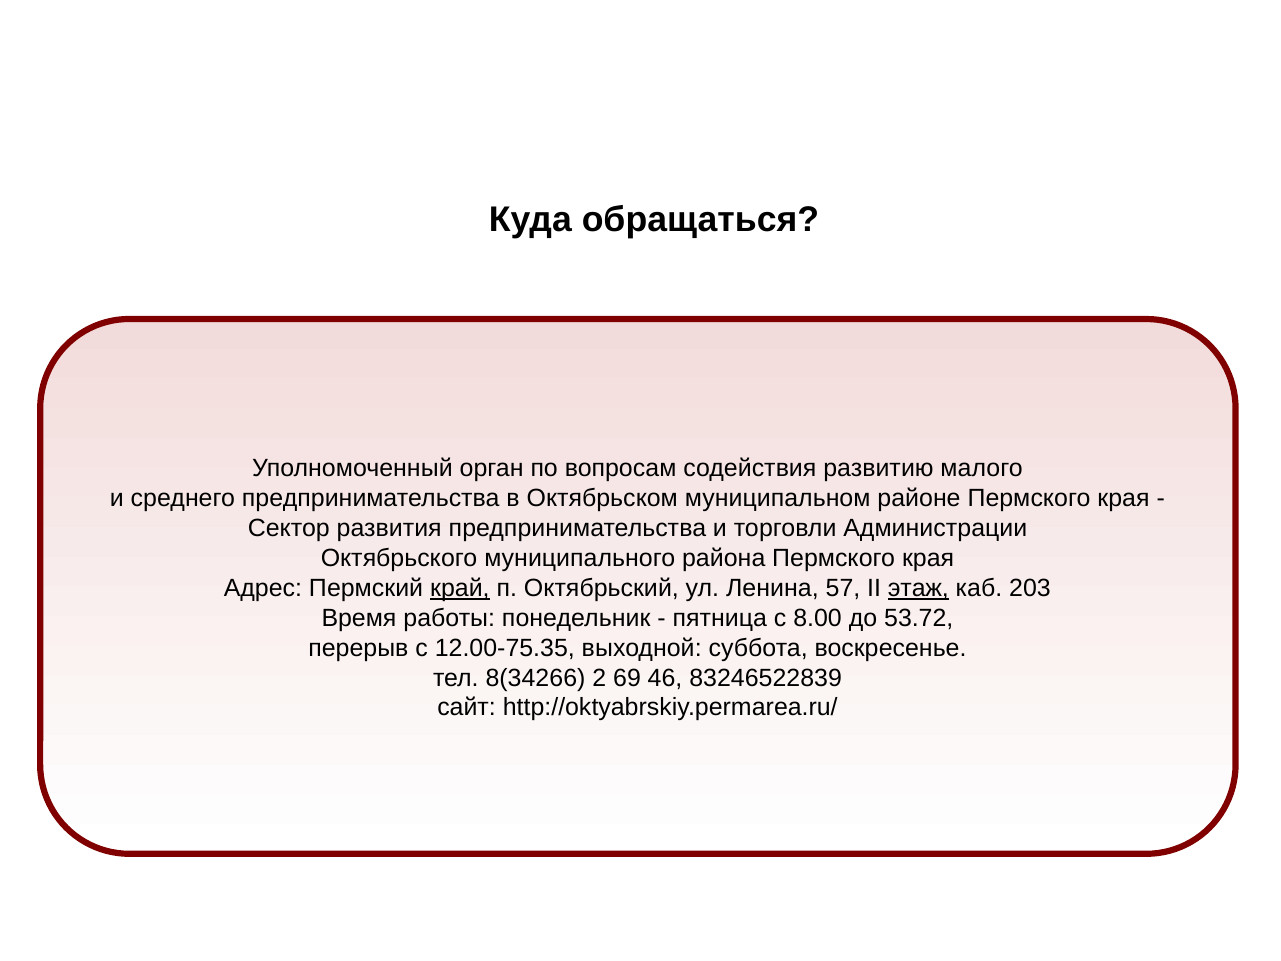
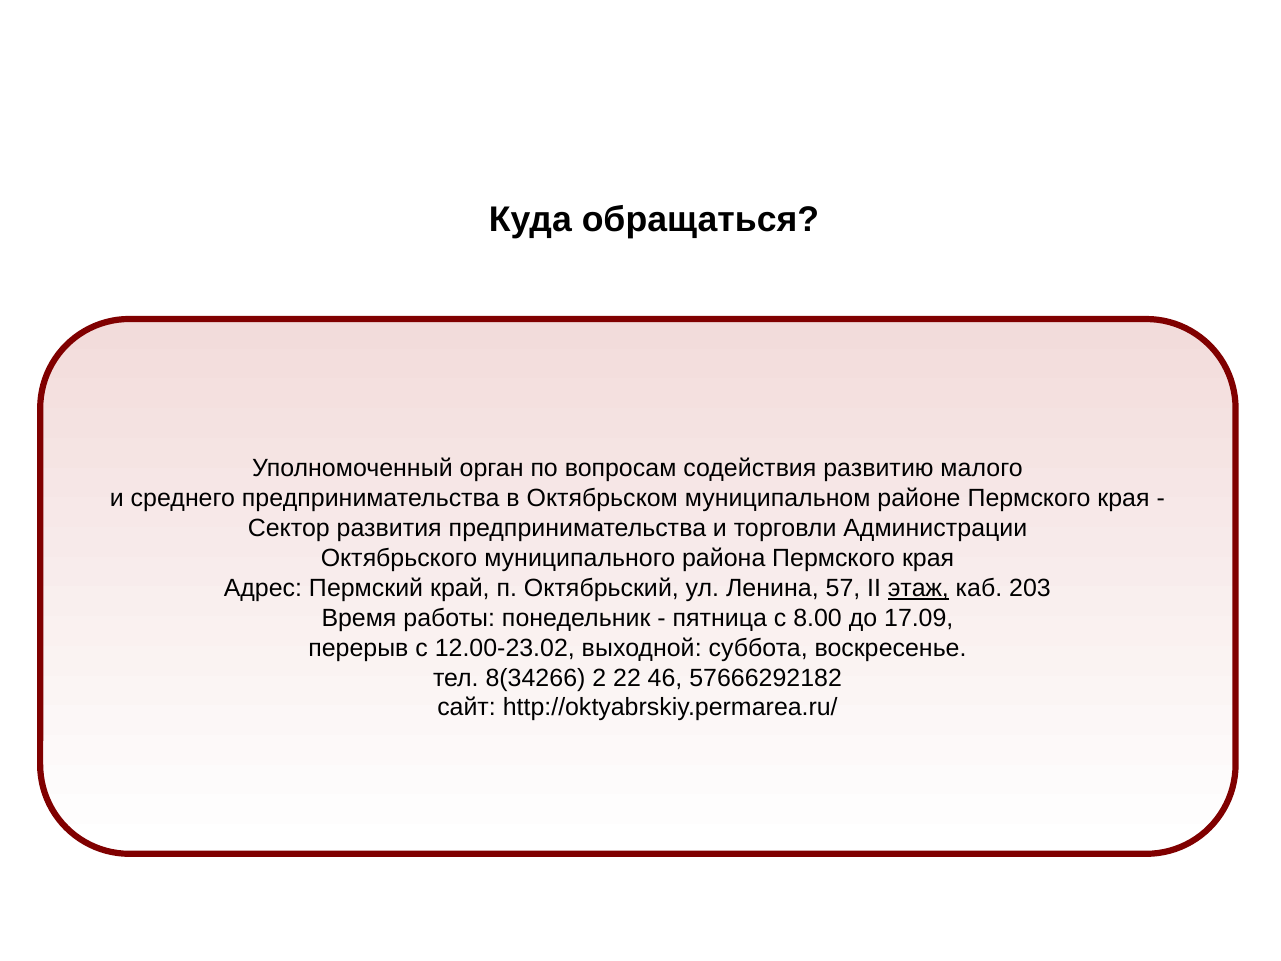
край underline: present -> none
53.72: 53.72 -> 17.09
12.00-75.35: 12.00-75.35 -> 12.00-23.02
69: 69 -> 22
83246522839: 83246522839 -> 57666292182
